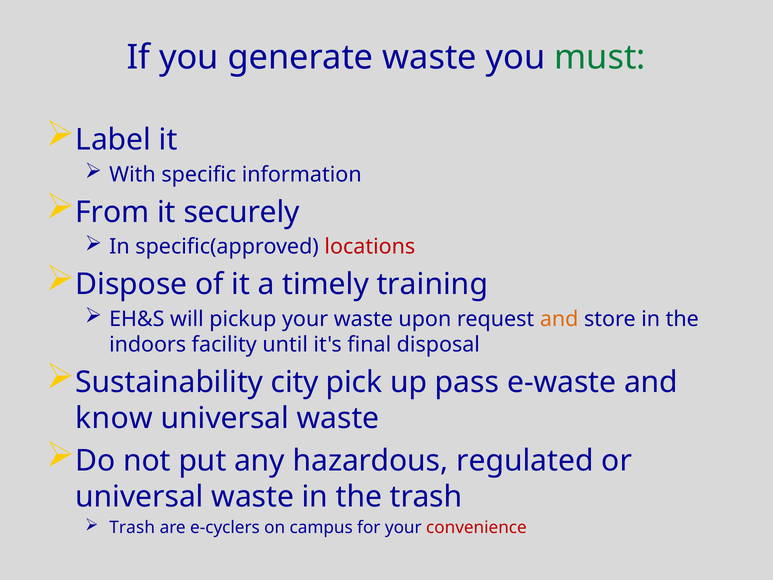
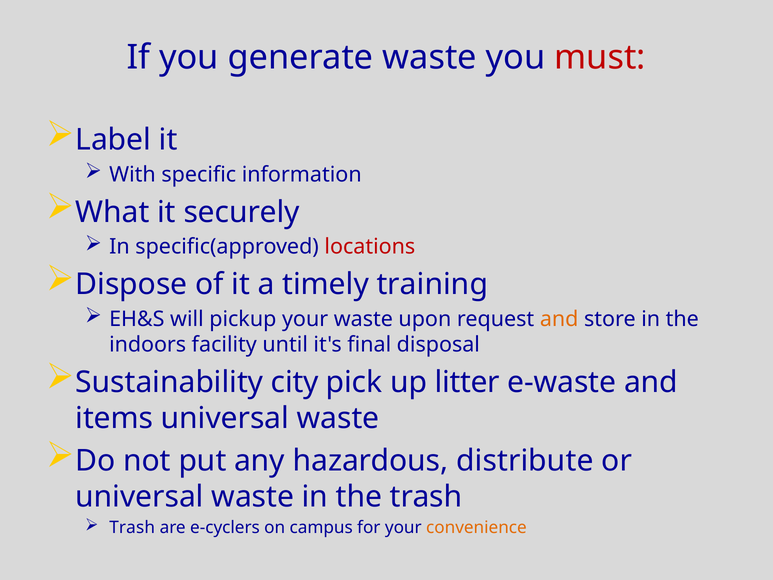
must colour: green -> red
From: From -> What
pass: pass -> litter
know: know -> items
regulated: regulated -> distribute
convenience colour: red -> orange
